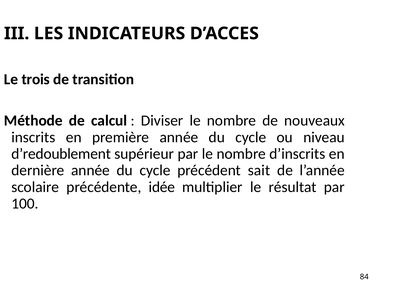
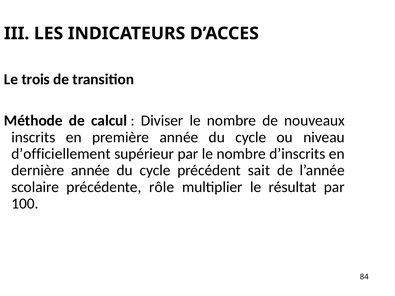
d’redoublement: d’redoublement -> d’officiellement
idée: idée -> rôle
